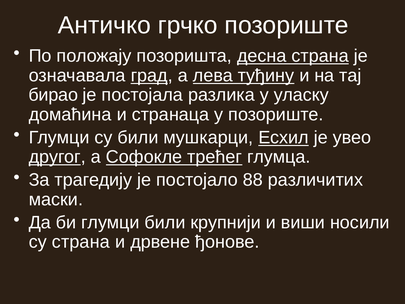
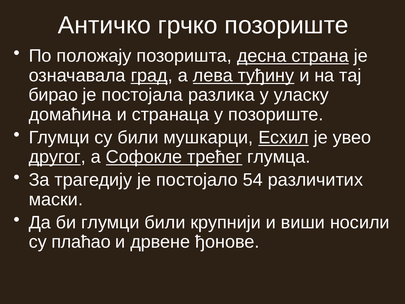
88: 88 -> 54
су страна: страна -> плаћао
